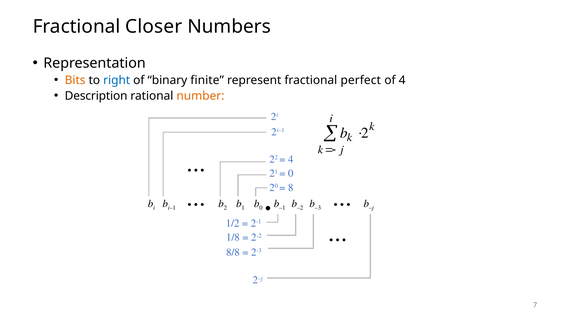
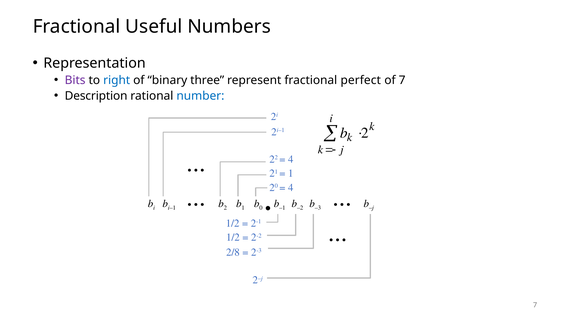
Closer: Closer -> Useful
Bits colour: orange -> purple
finite: finite -> three
of 4: 4 -> 7
number colour: orange -> blue
0 at (291, 174): 0 -> 1
8 at (291, 188): 8 -> 4
1/8 at (233, 238): 1/8 -> 1/2
8/8: 8/8 -> 2/8
